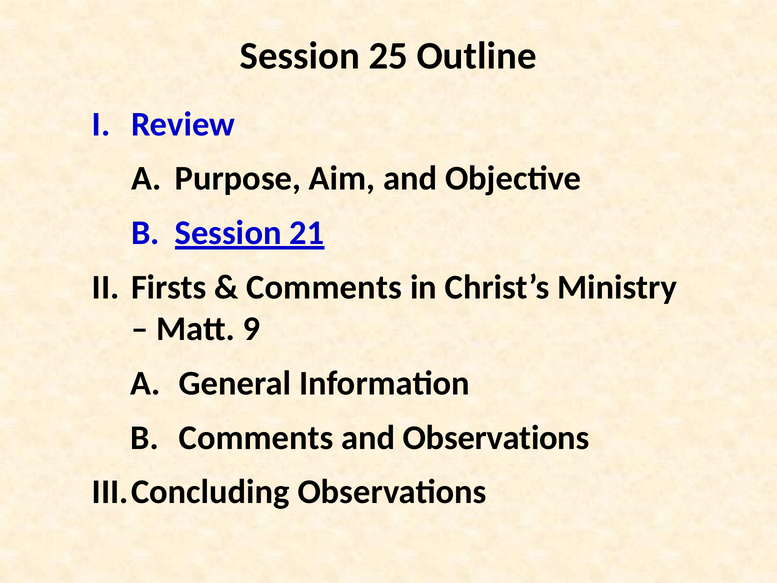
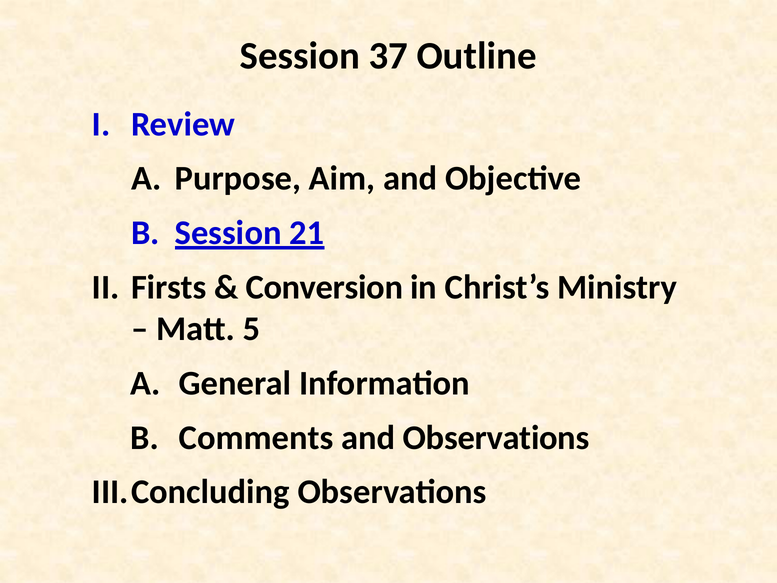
25: 25 -> 37
Comments at (324, 287): Comments -> Conversion
9: 9 -> 5
